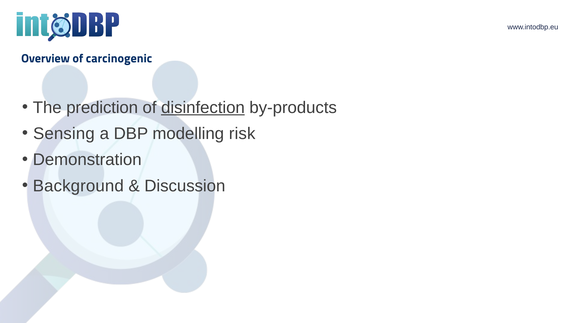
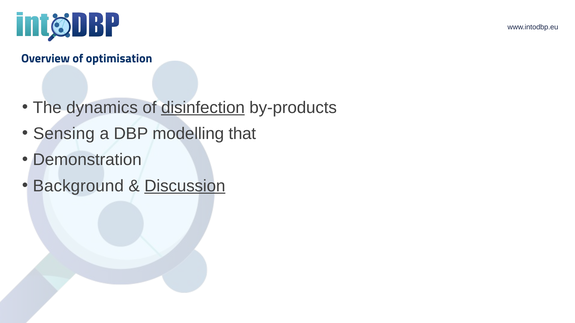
carcinogenic: carcinogenic -> optimisation
prediction: prediction -> dynamics
risk: risk -> that
Discussion underline: none -> present
